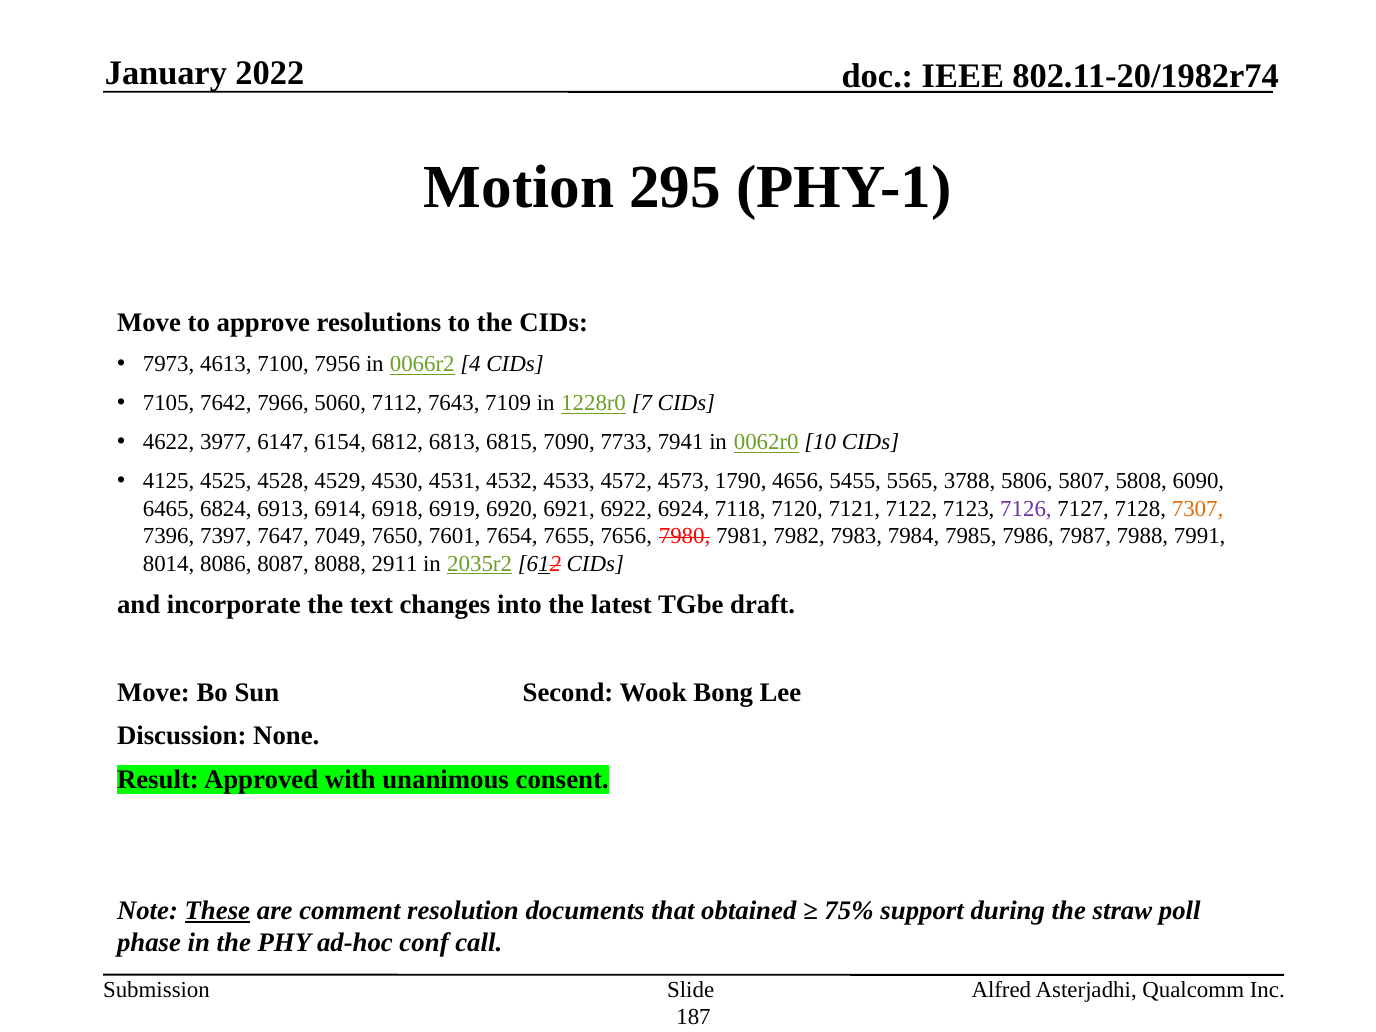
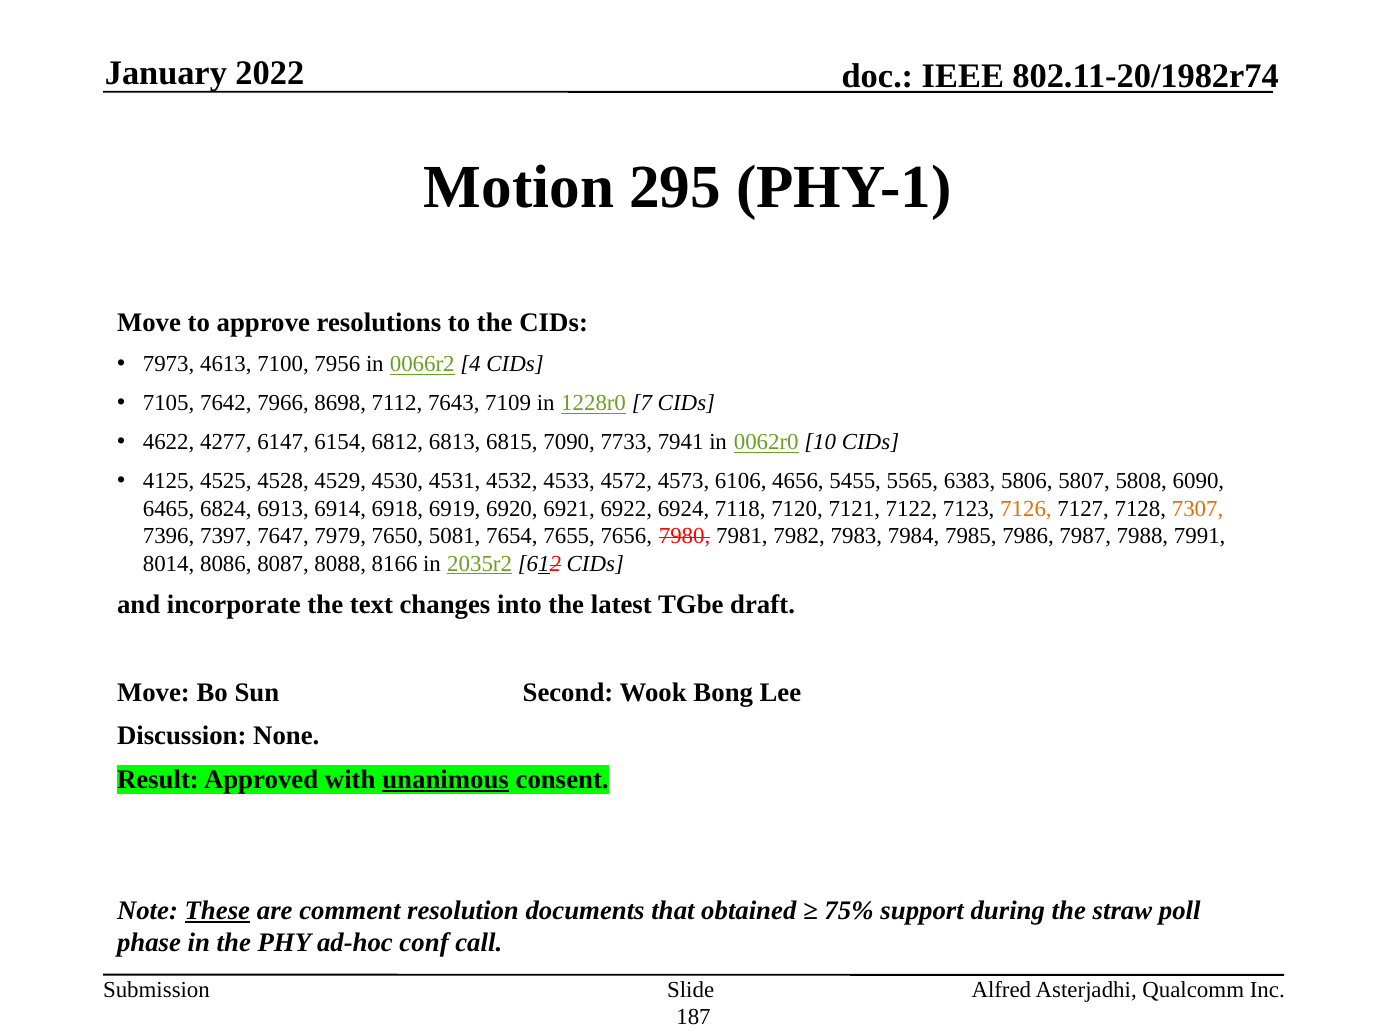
5060: 5060 -> 8698
3977: 3977 -> 4277
1790: 1790 -> 6106
3788: 3788 -> 6383
7126 colour: purple -> orange
7049: 7049 -> 7979
7601: 7601 -> 5081
2911: 2911 -> 8166
unanimous underline: none -> present
